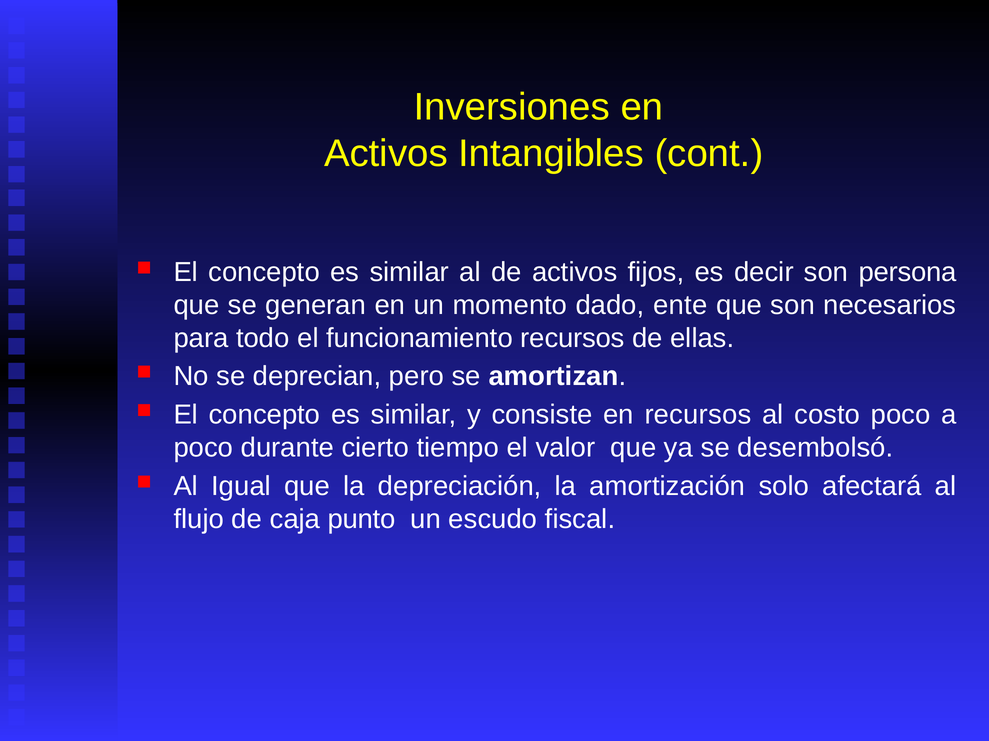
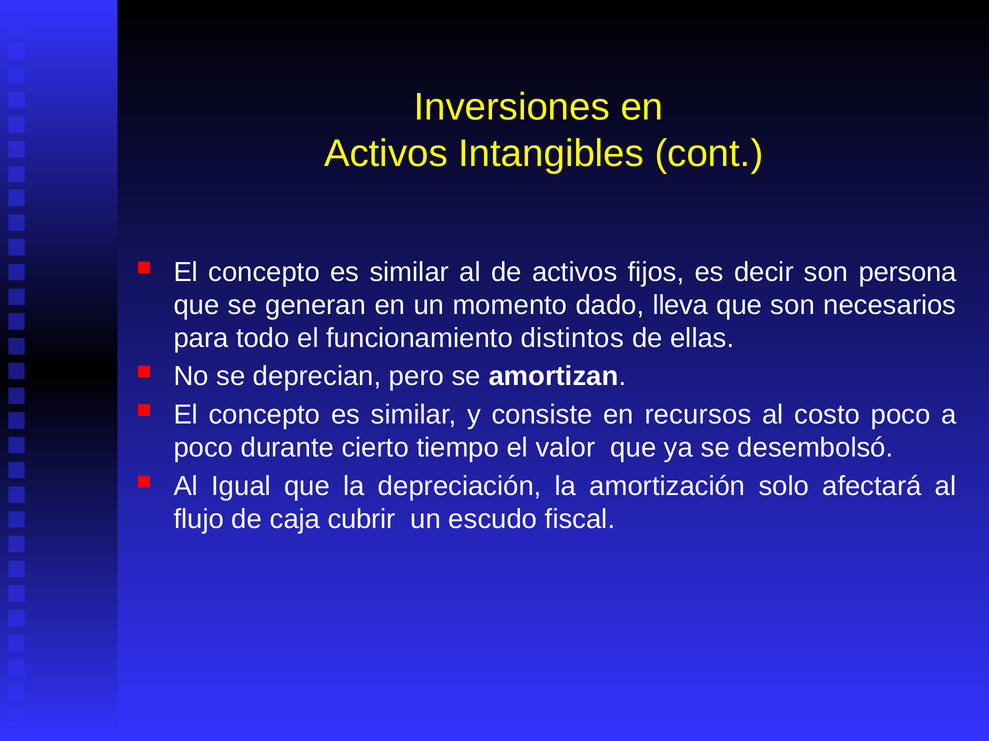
ente: ente -> lleva
funcionamiento recursos: recursos -> distintos
punto: punto -> cubrir
